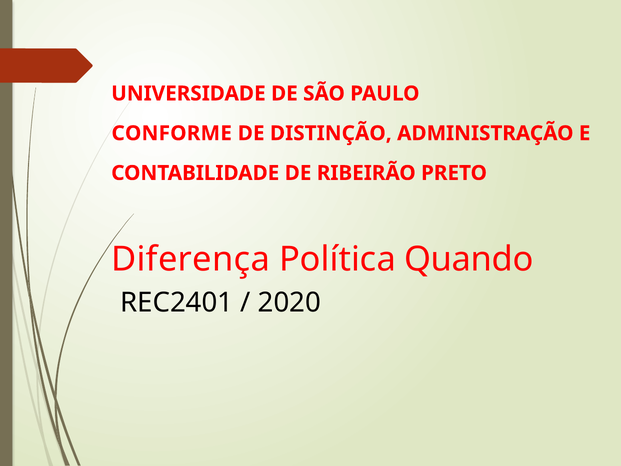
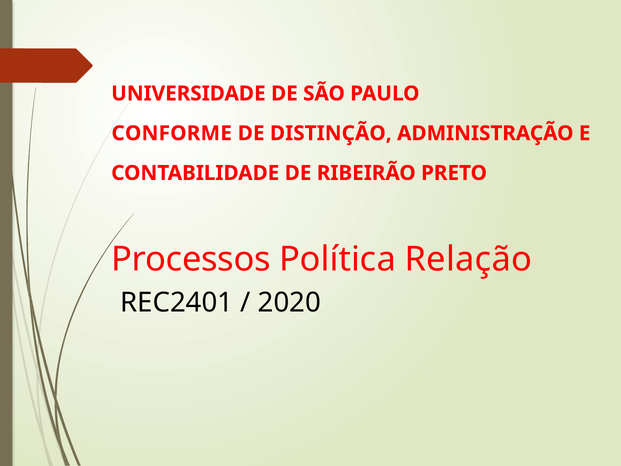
Diferença: Diferença -> Processos
Quando: Quando -> Relação
